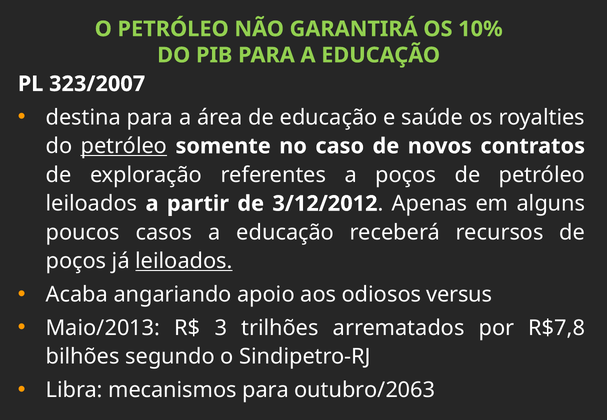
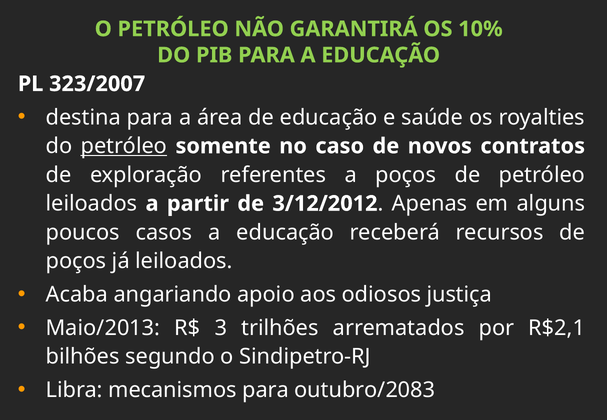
leiloados at (184, 261) underline: present -> none
versus: versus -> justiça
R$7,8: R$7,8 -> R$2,1
outubro/2063: outubro/2063 -> outubro/2083
